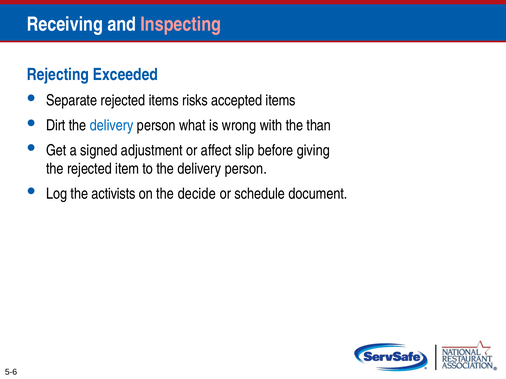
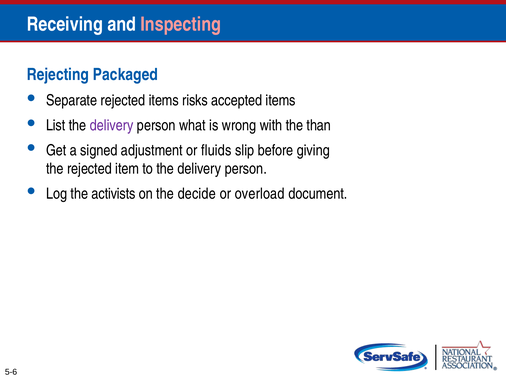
Exceeded: Exceeded -> Packaged
Dirt: Dirt -> List
delivery at (112, 126) colour: blue -> purple
affect: affect -> fluids
schedule: schedule -> overload
